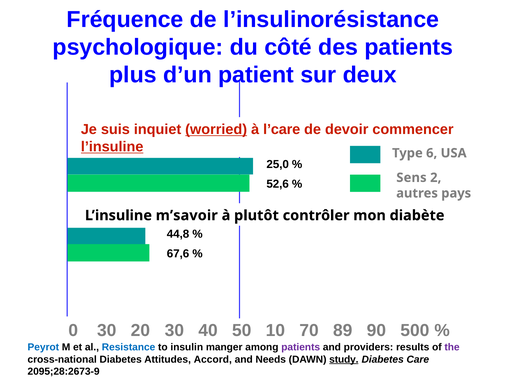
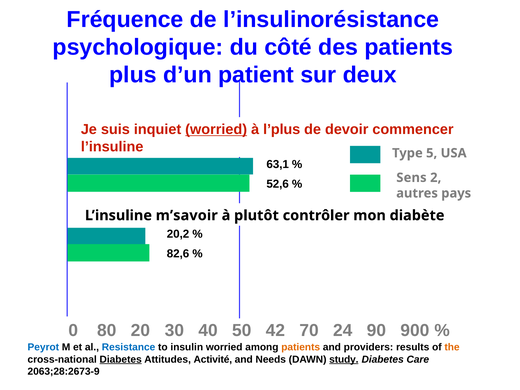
l’care: l’care -> l’plus
l’insuline at (112, 147) underline: present -> none
6: 6 -> 5
25,0: 25,0 -> 63,1
44,8: 44,8 -> 20,2
67,6: 67,6 -> 82,6
0 30: 30 -> 80
10: 10 -> 42
89: 89 -> 24
500: 500 -> 900
insulin manger: manger -> worried
patients at (301, 347) colour: purple -> orange
the colour: purple -> orange
Diabetes at (121, 359) underline: none -> present
Accord: Accord -> Activité
2095;28:2673-9: 2095;28:2673-9 -> 2063;28:2673-9
